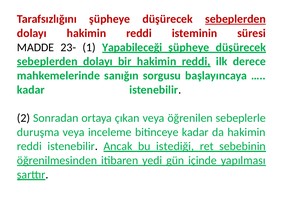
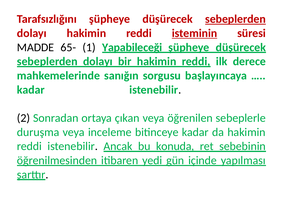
isteminin underline: none -> present
23-: 23- -> 65-
istediği: istediği -> konuda
